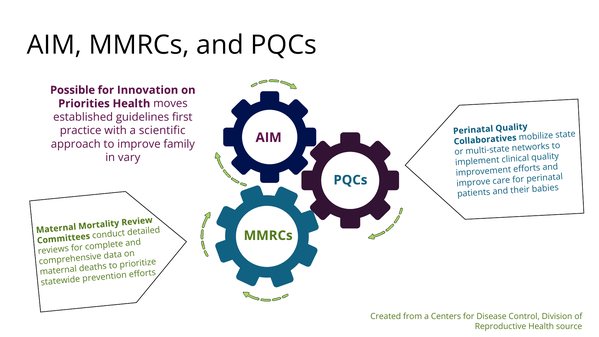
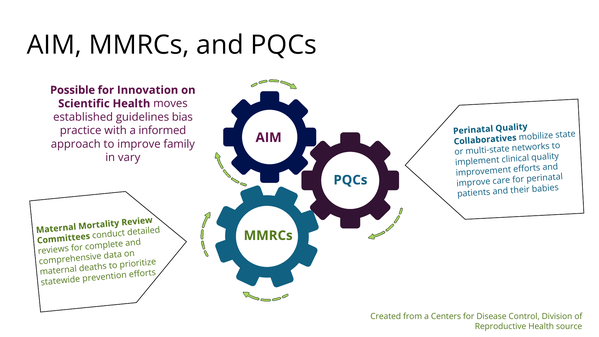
Priorities: Priorities -> Scientific
first: first -> bias
scientific: scientific -> informed
